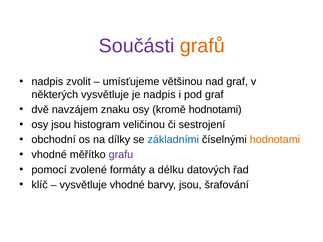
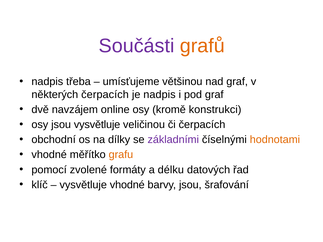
zvolit: zvolit -> třeba
některých vysvětluje: vysvětluje -> čerpacích
znaku: znaku -> online
kromě hodnotami: hodnotami -> konstrukci
jsou histogram: histogram -> vysvětluje
či sestrojení: sestrojení -> čerpacích
základními colour: blue -> purple
grafu colour: purple -> orange
